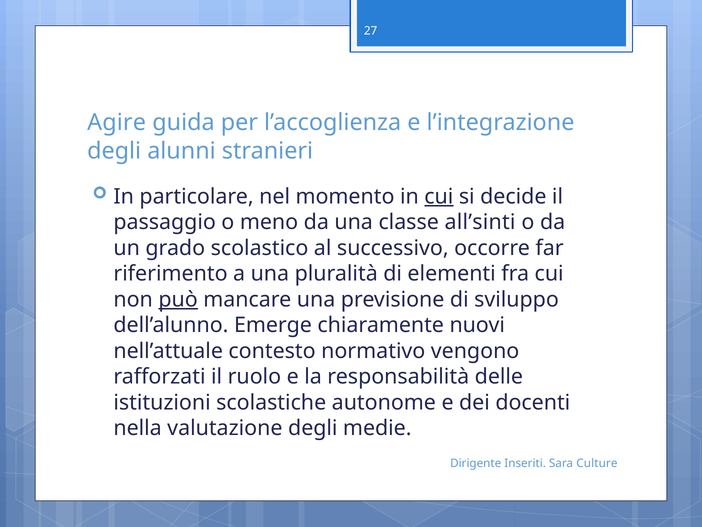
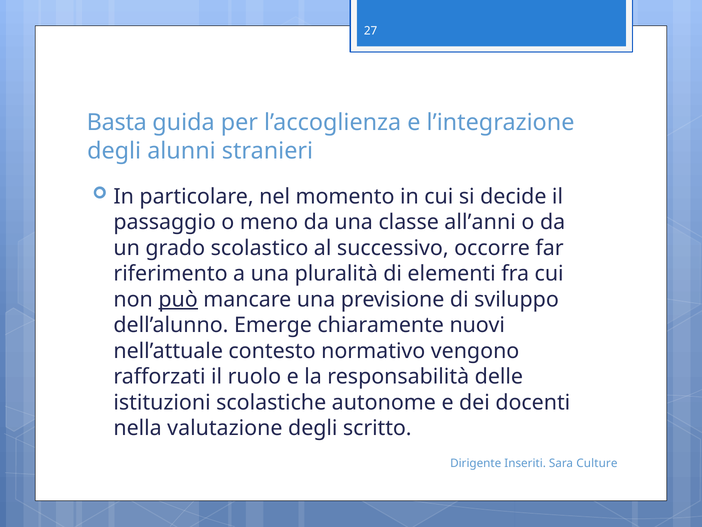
Agire: Agire -> Basta
cui at (439, 196) underline: present -> none
all’sinti: all’sinti -> all’anni
medie: medie -> scritto
